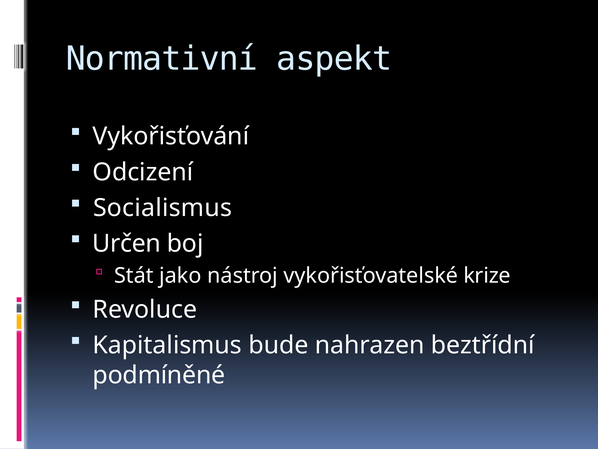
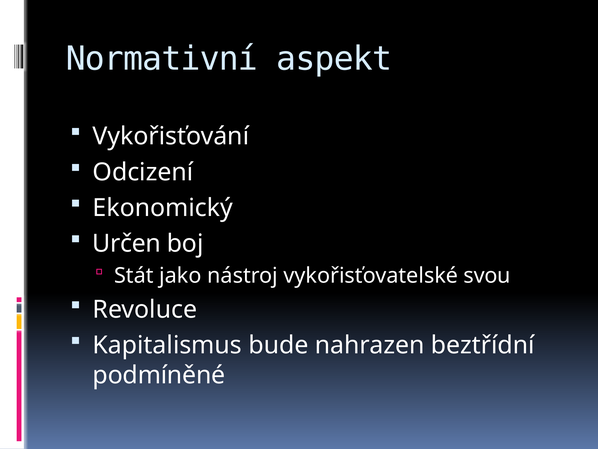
Socialismus: Socialismus -> Ekonomický
krize: krize -> svou
